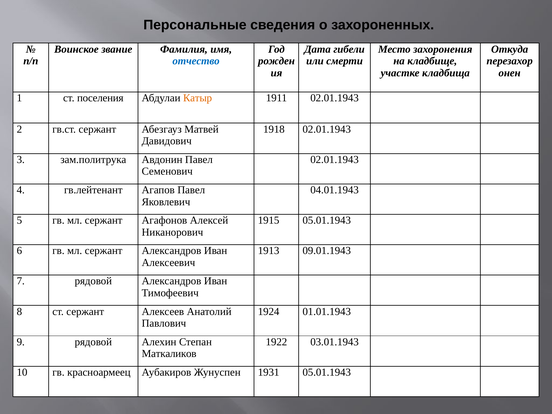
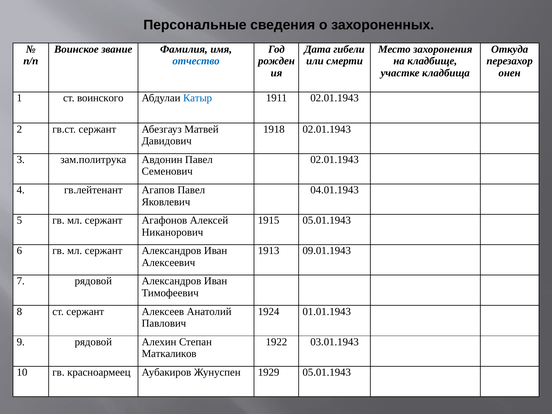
поселения: поселения -> воинского
Катыр colour: orange -> blue
1931: 1931 -> 1929
